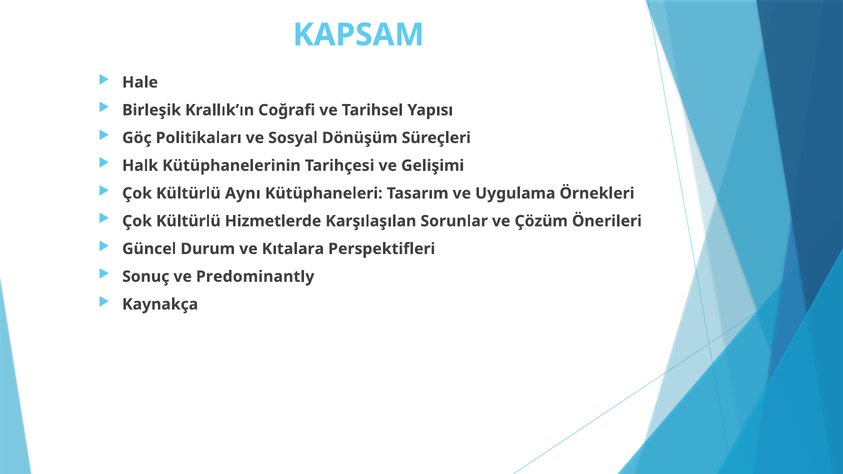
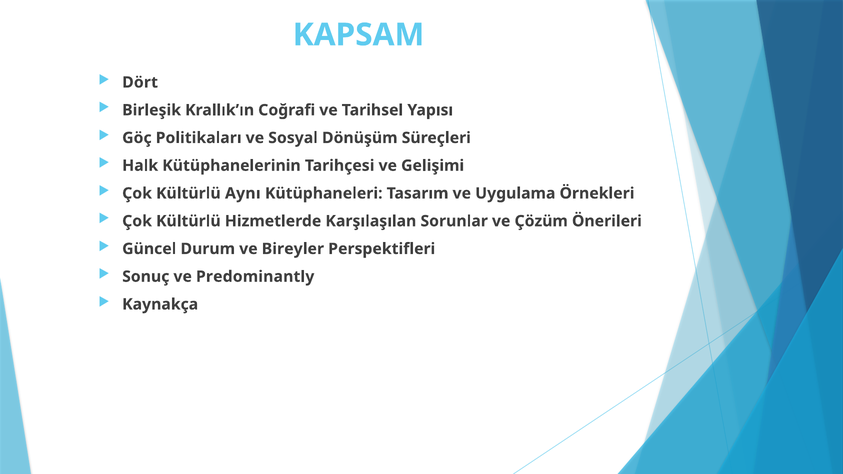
Hale: Hale -> Dört
Kıtalara: Kıtalara -> Bireyler
